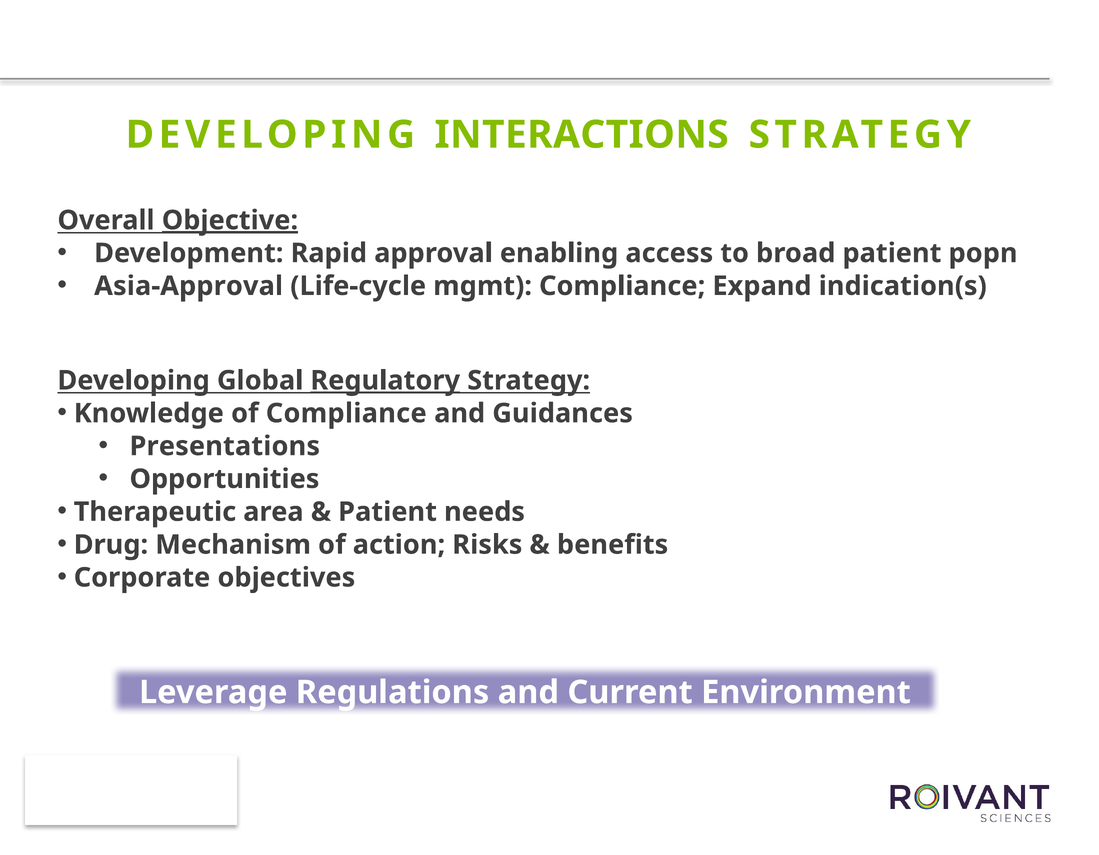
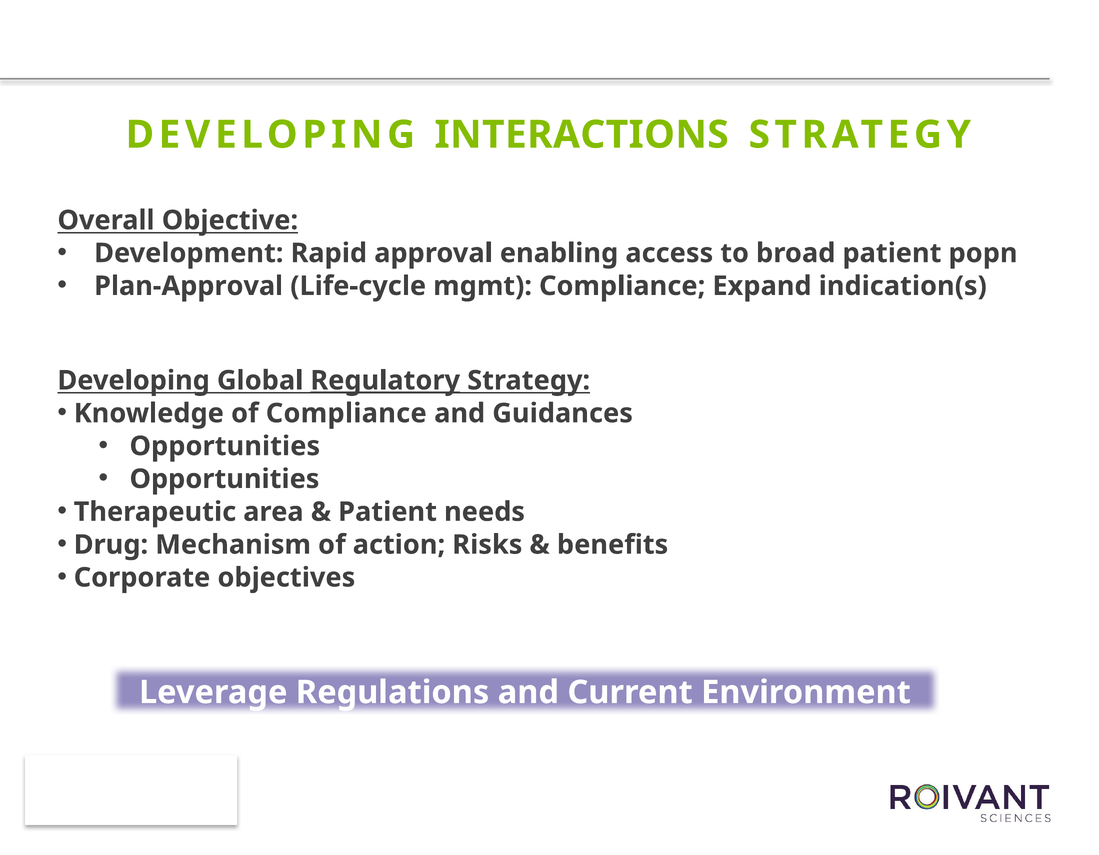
Objective underline: present -> none
Asia-Approval: Asia-Approval -> Plan-Approval
Presentations at (225, 446): Presentations -> Opportunities
